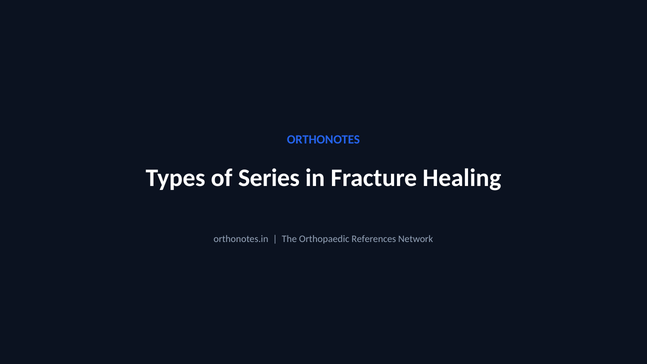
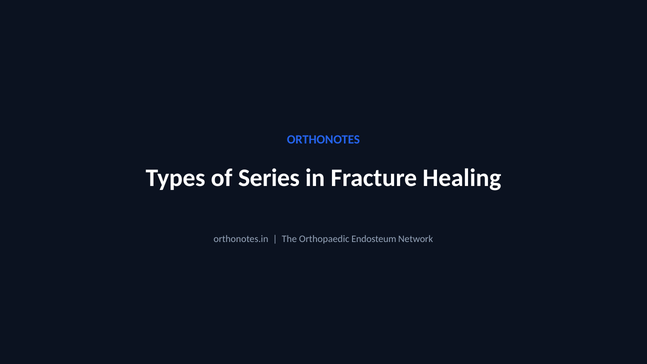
References: References -> Endosteum
